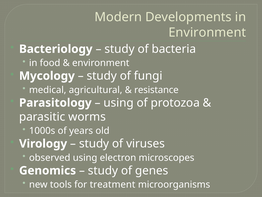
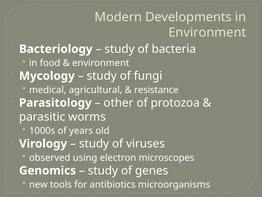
using at (119, 103): using -> other
treatment: treatment -> antibiotics
